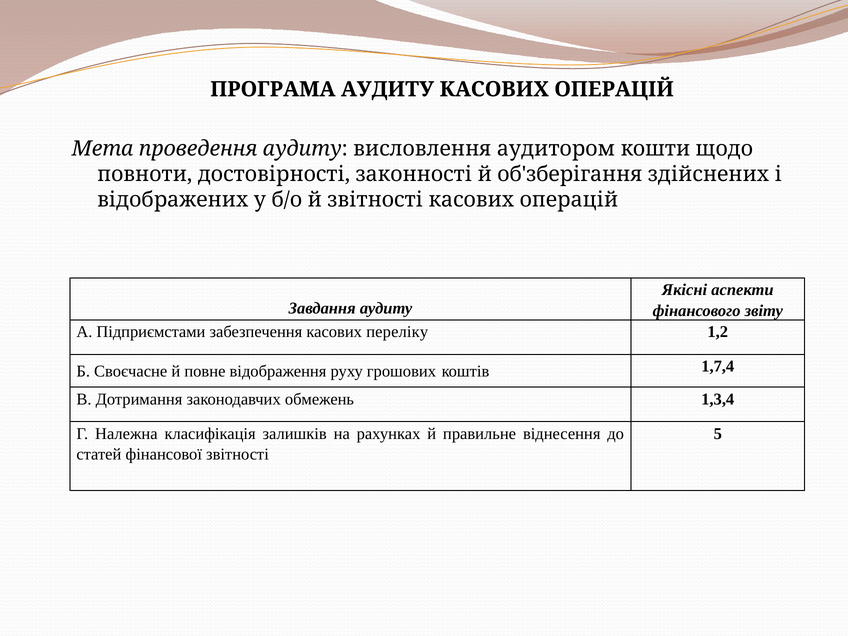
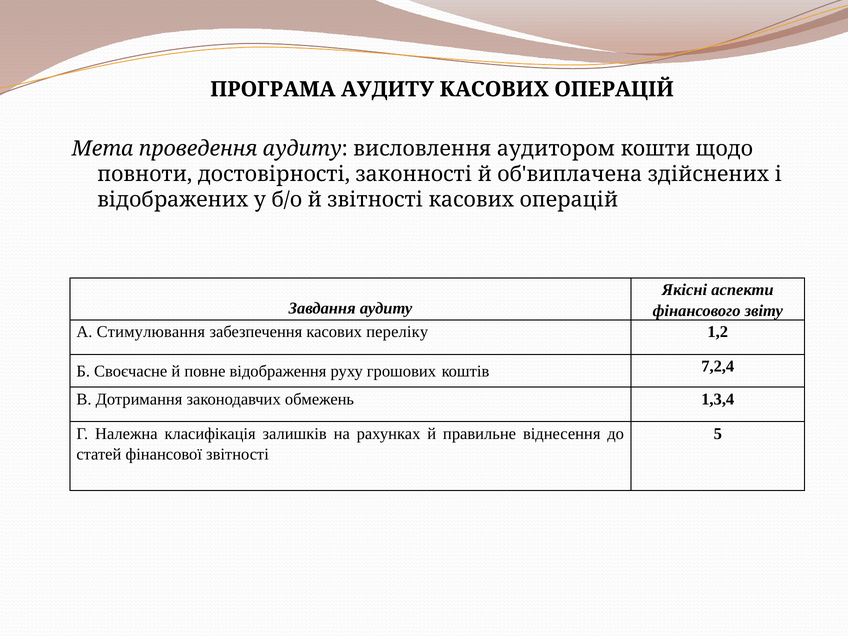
об'зберігання: об'зберігання -> об'виплачена
Підприємстами: Підприємстами -> Стимулювання
1,7,4: 1,7,4 -> 7,2,4
